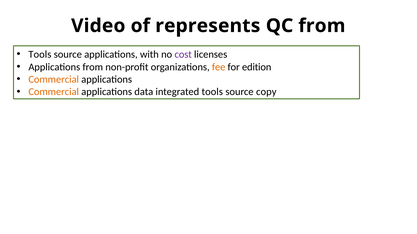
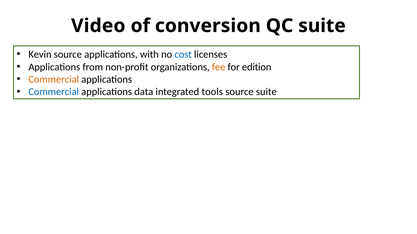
represents: represents -> conversion
QC from: from -> suite
Tools at (40, 55): Tools -> Kevin
cost colour: purple -> blue
Commercial at (54, 92) colour: orange -> blue
source copy: copy -> suite
